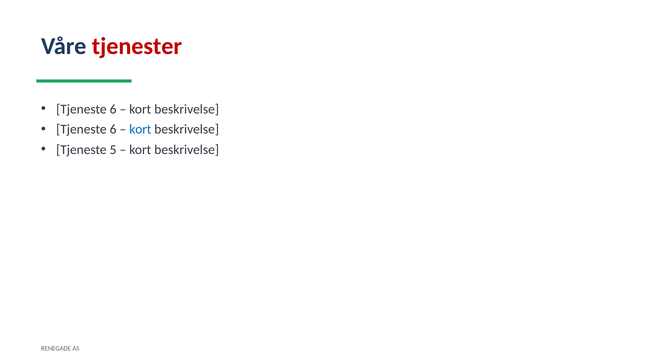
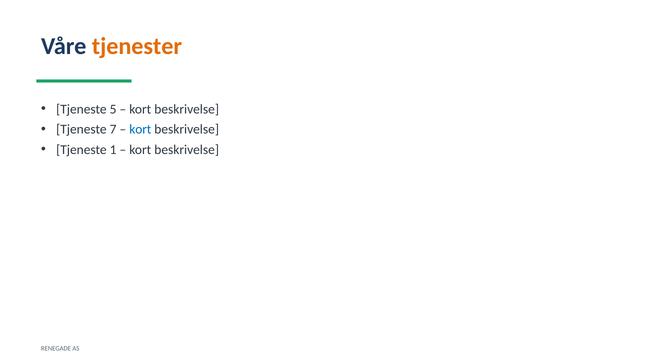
tjenester colour: red -> orange
6 at (113, 109): 6 -> 5
6 at (113, 129): 6 -> 7
5: 5 -> 1
